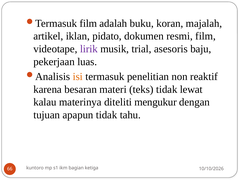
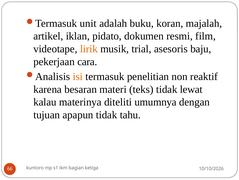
film at (88, 23): film -> unit
lirik colour: purple -> orange
luas: luas -> cara
mengukur: mengukur -> umumnya
